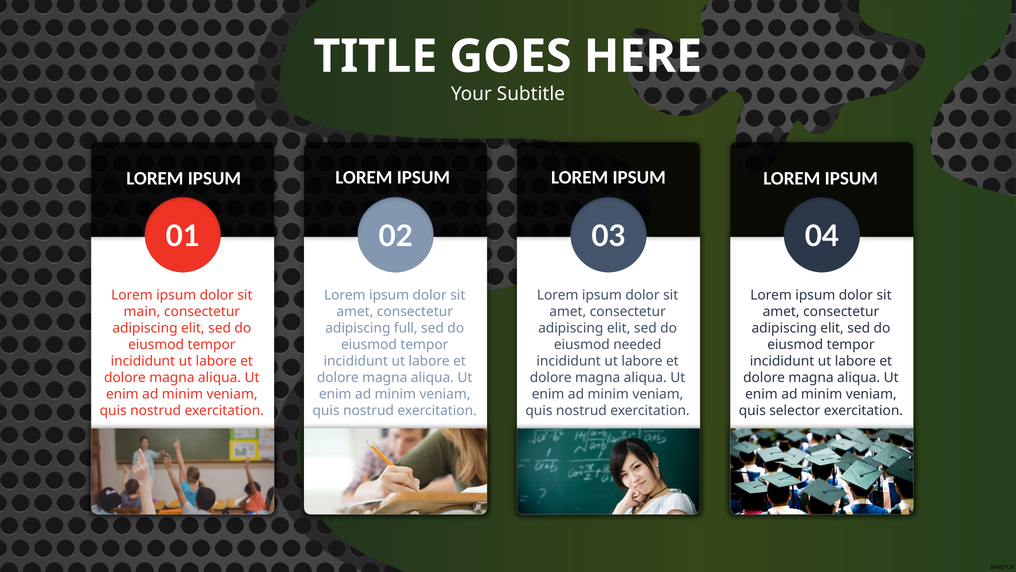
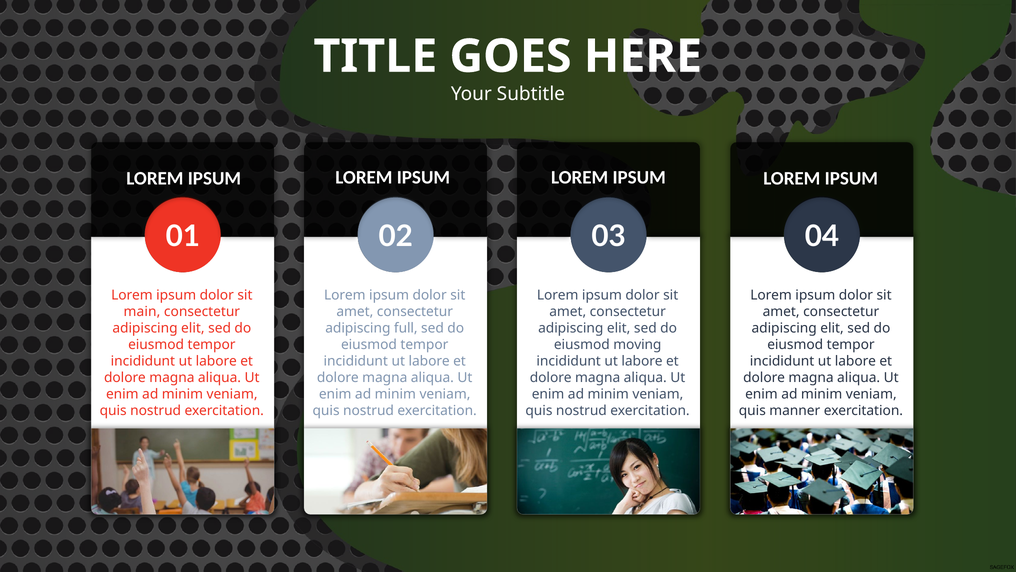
needed: needed -> moving
selector: selector -> manner
